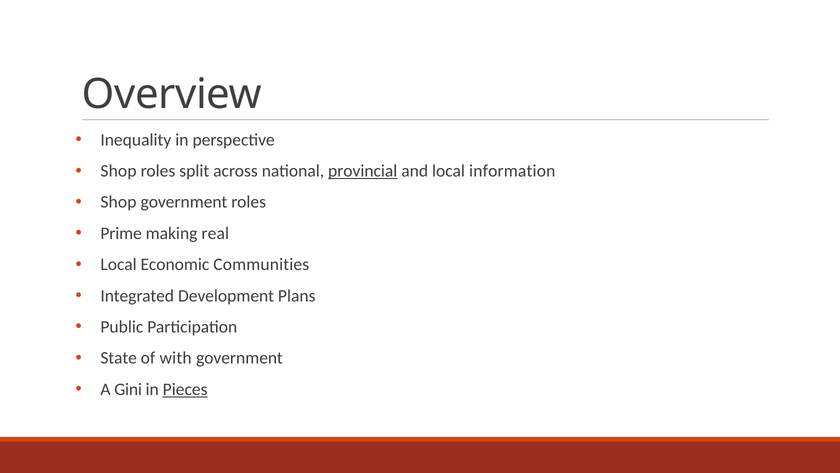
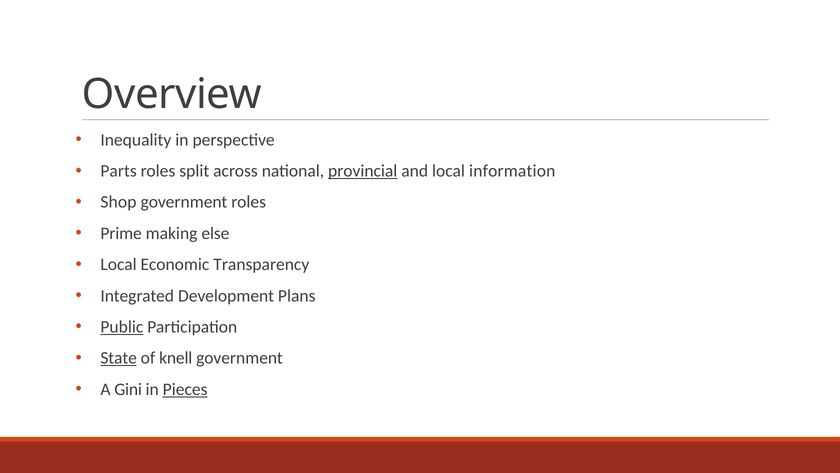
Shop at (119, 171): Shop -> Parts
real: real -> else
Communities: Communities -> Transparency
Public underline: none -> present
State underline: none -> present
with: with -> knell
